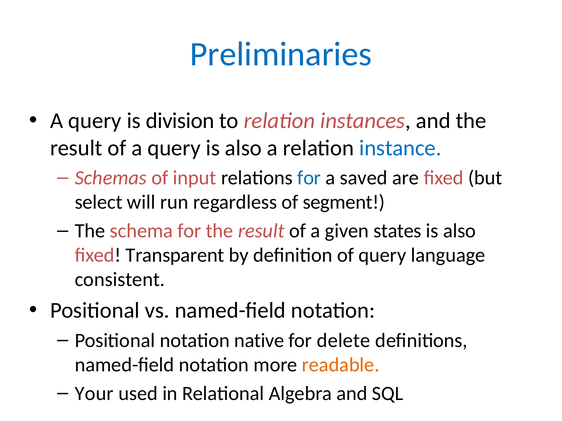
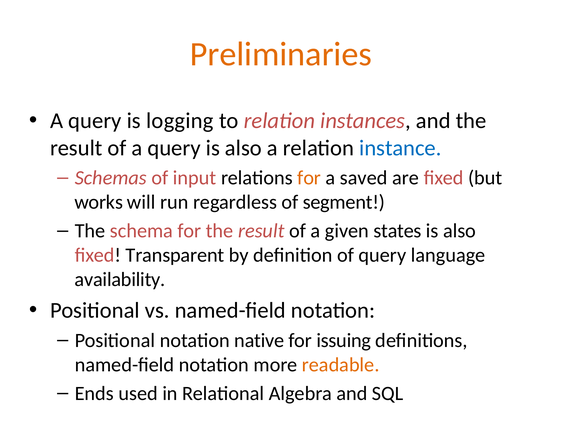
Preliminaries colour: blue -> orange
division: division -> logging
for at (309, 178) colour: blue -> orange
select: select -> works
consistent: consistent -> availability
delete: delete -> issuing
Your: Your -> Ends
